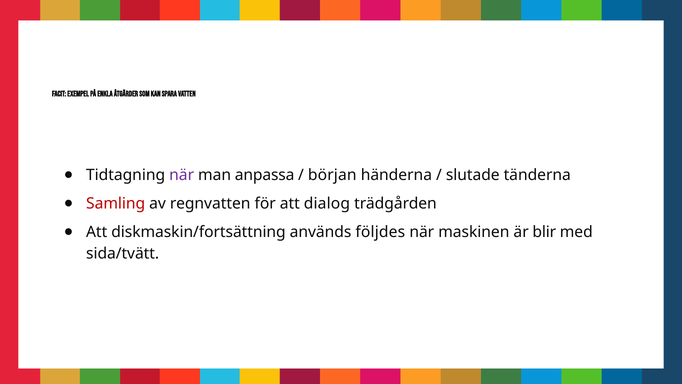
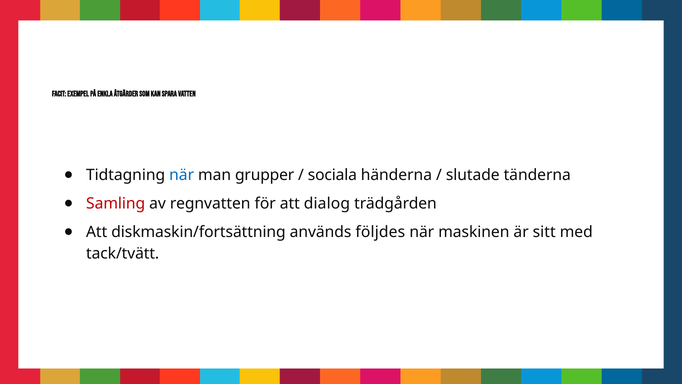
när at (182, 175) colour: purple -> blue
anpassa: anpassa -> grupper
början: början -> sociala
blir: blir -> sitt
sida/tvätt: sida/tvätt -> tack/tvätt
